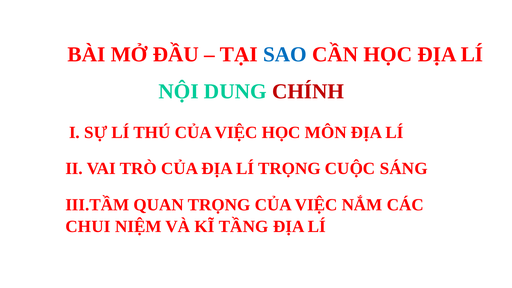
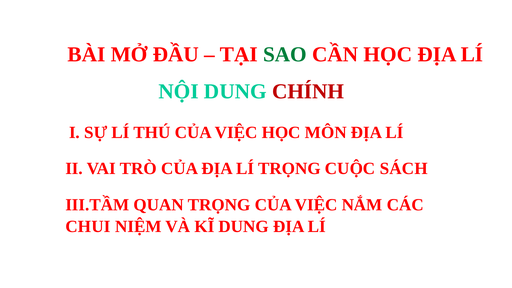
SAO colour: blue -> green
SÁNG: SÁNG -> SÁCH
KĨ TẦNG: TẦNG -> DUNG
